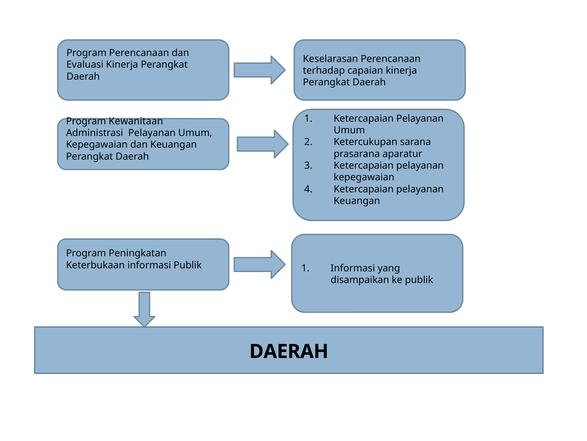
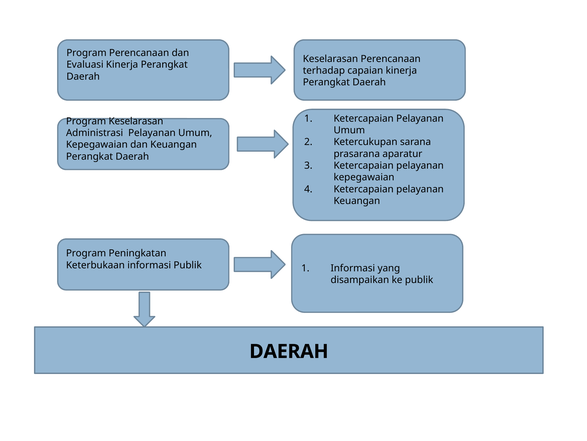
Program Kewanitaan: Kewanitaan -> Keselarasan
